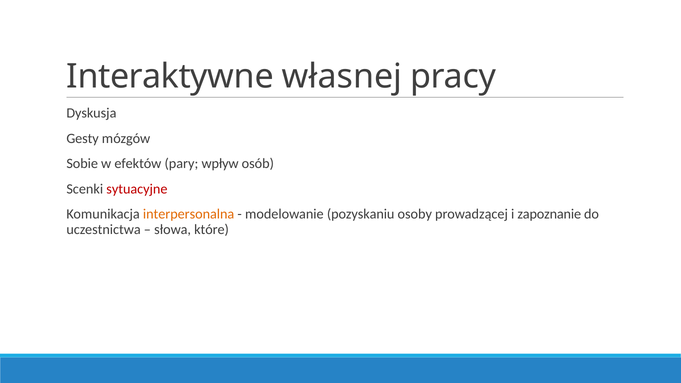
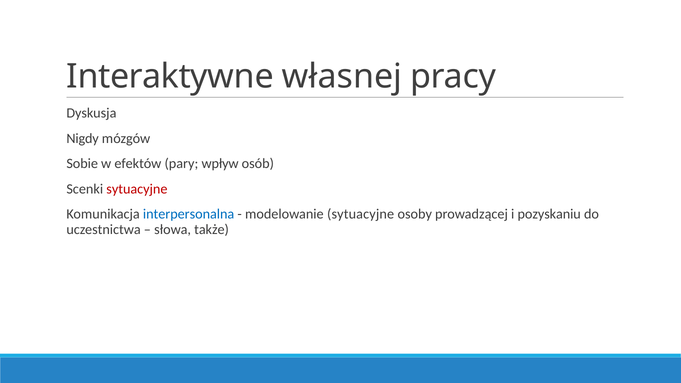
Gesty: Gesty -> Nigdy
interpersonalna colour: orange -> blue
modelowanie pozyskaniu: pozyskaniu -> sytuacyjne
zapoznanie: zapoznanie -> pozyskaniu
które: które -> także
